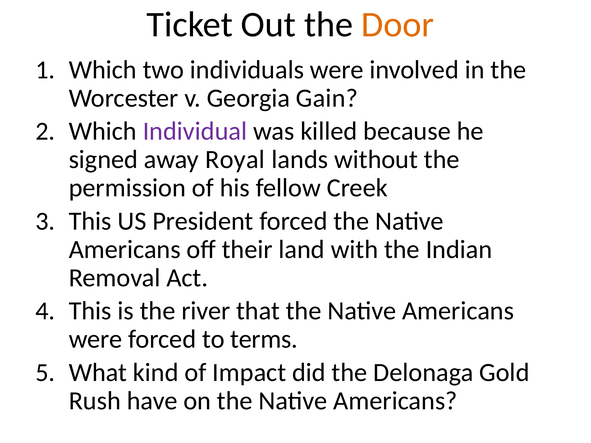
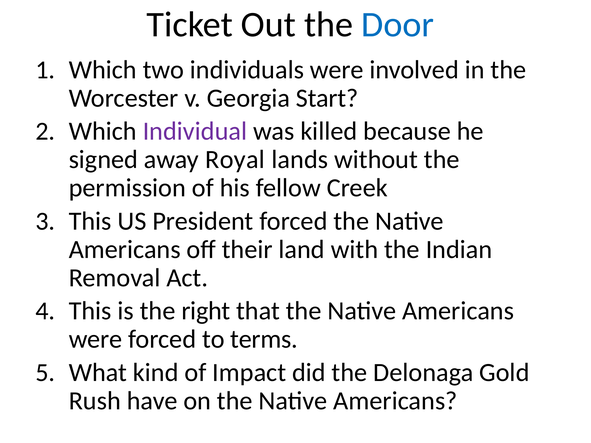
Door colour: orange -> blue
Gain: Gain -> Start
river: river -> right
